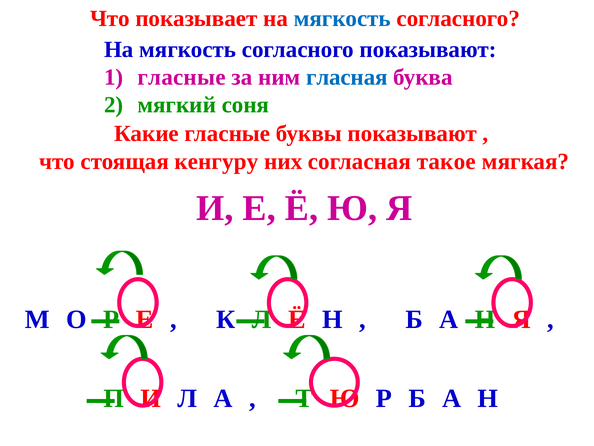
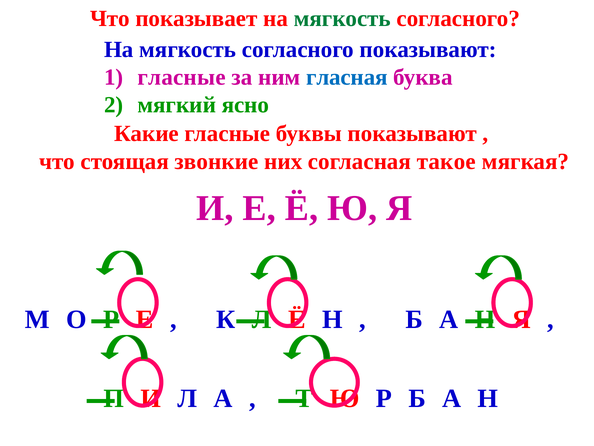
мягкость at (342, 18) colour: blue -> green
соня: соня -> ясно
кенгуру: кенгуру -> звонкие
